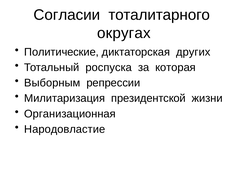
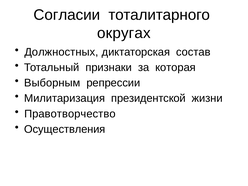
Политические: Политические -> Должностных
других: других -> состав
роспуска: роспуска -> признаки
Организационная: Организационная -> Правотворчество
Народовластие: Народовластие -> Осуществления
